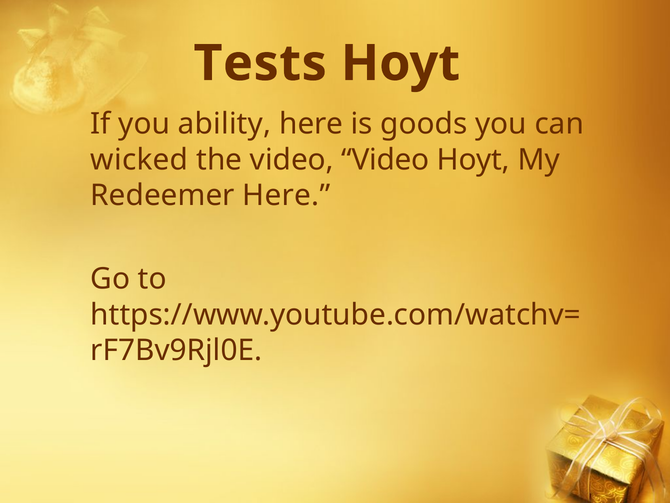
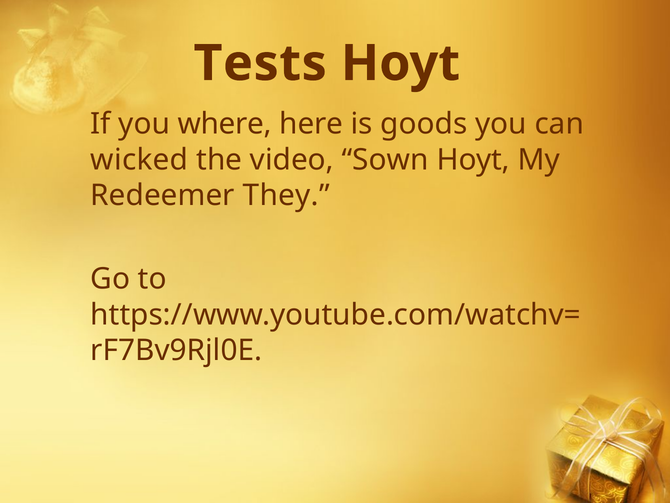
ability: ability -> where
video Video: Video -> Sown
Redeemer Here: Here -> They
